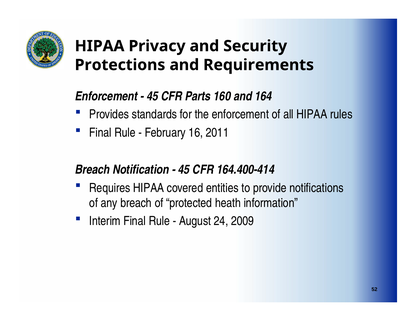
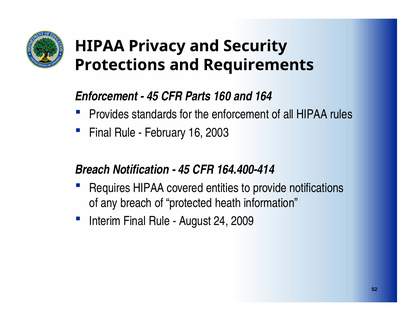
2011: 2011 -> 2003
